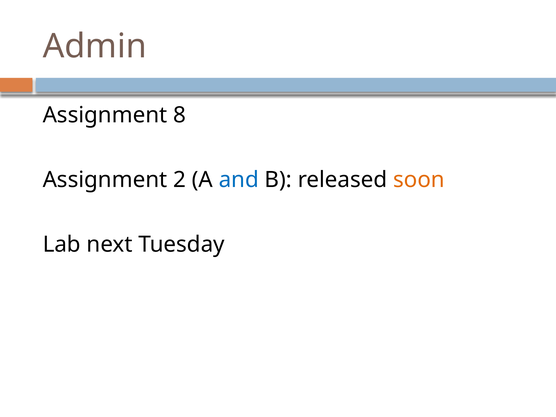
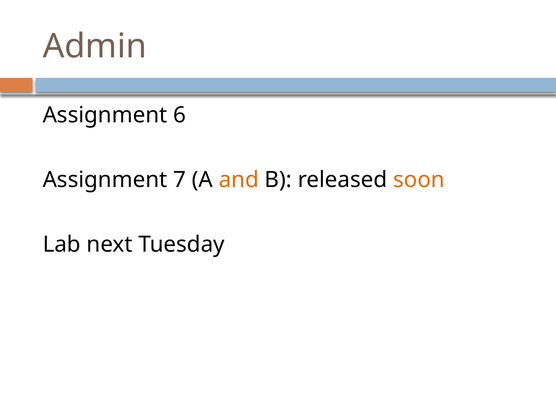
8: 8 -> 6
2: 2 -> 7
and colour: blue -> orange
